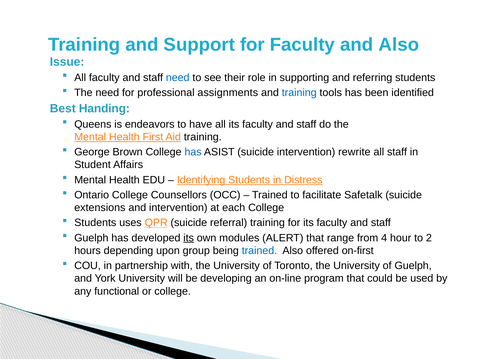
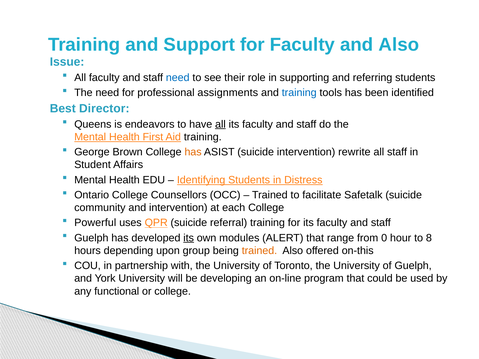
Handing: Handing -> Director
all at (220, 124) underline: none -> present
has at (193, 152) colour: blue -> orange
extensions: extensions -> community
Students at (95, 223): Students -> Powerful
4: 4 -> 0
2: 2 -> 8
trained at (259, 251) colour: blue -> orange
on-first: on-first -> on-this
